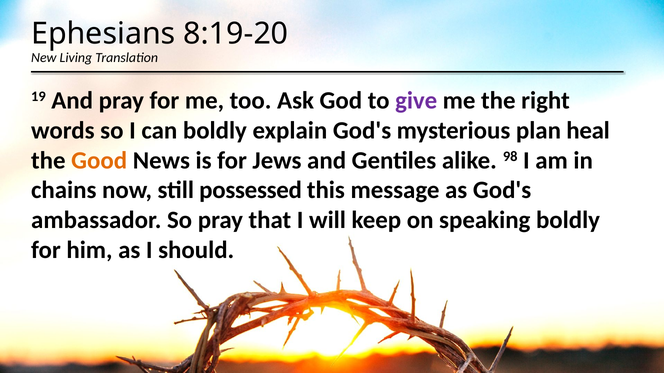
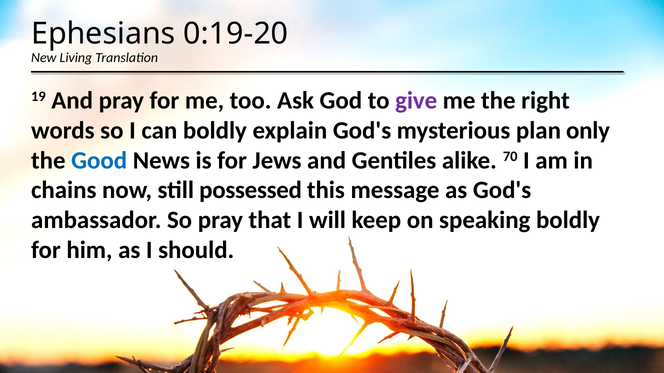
8:19-20: 8:19-20 -> 0:19-20
heal: heal -> only
Good colour: orange -> blue
98: 98 -> 70
